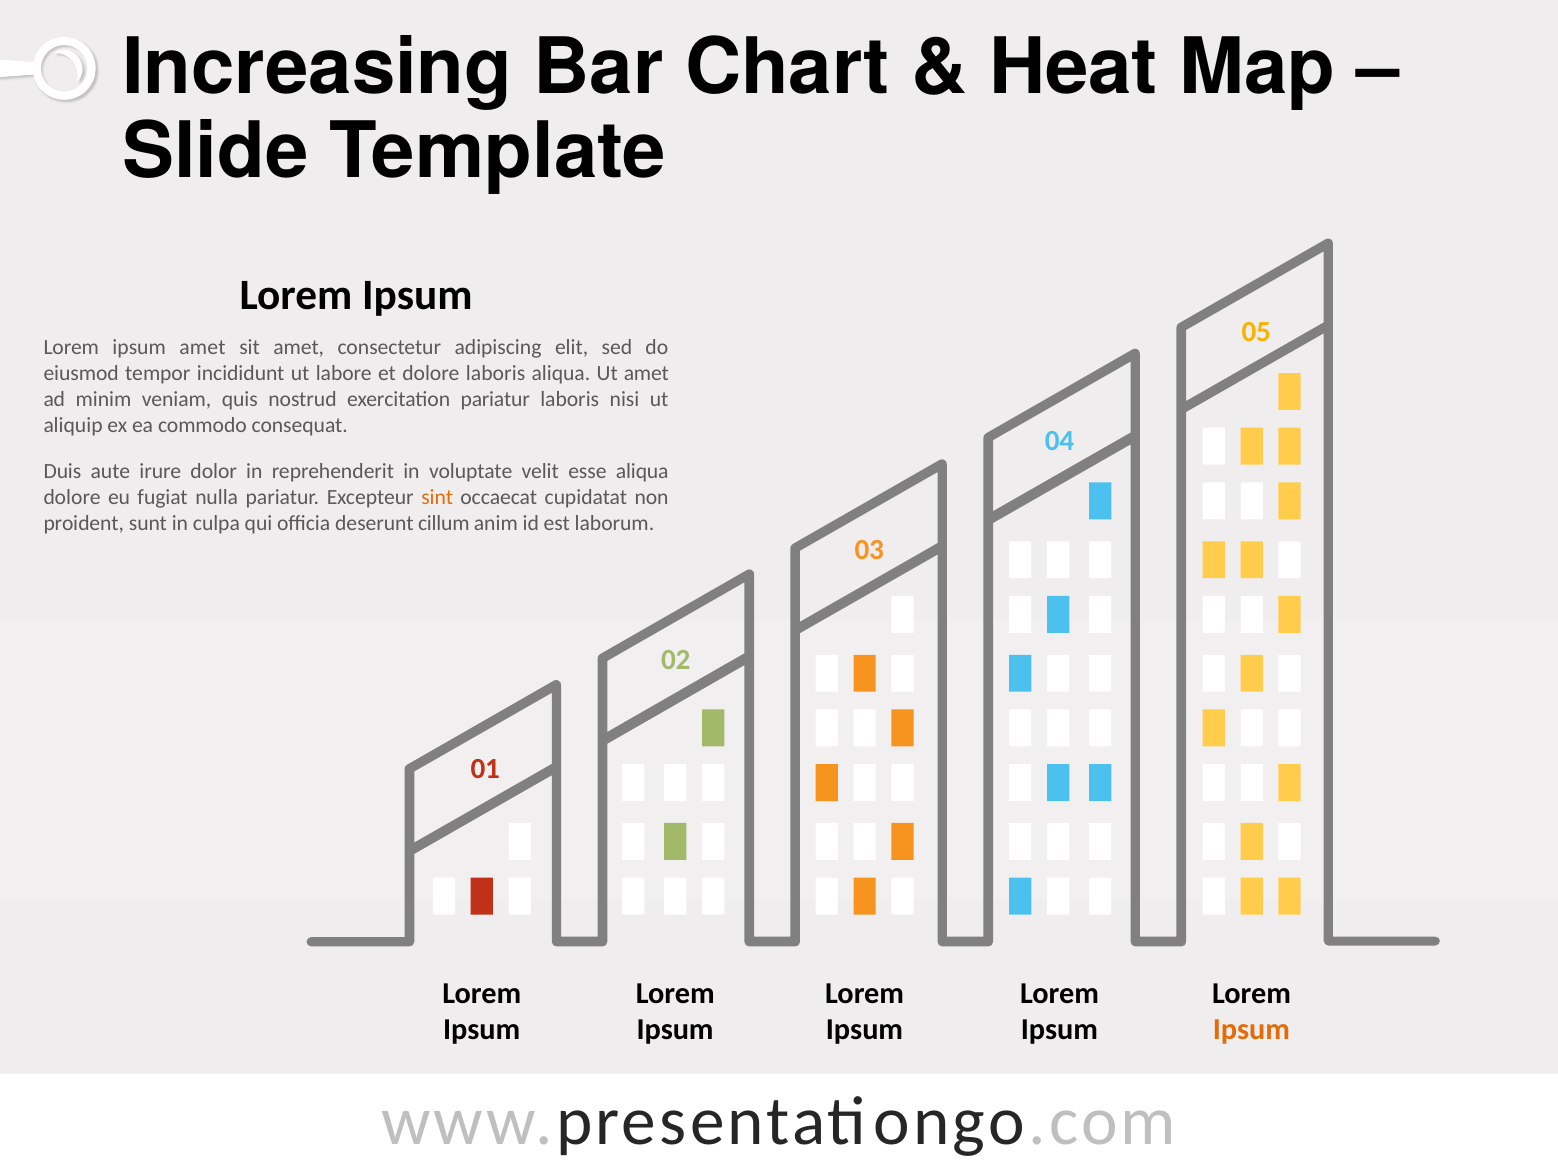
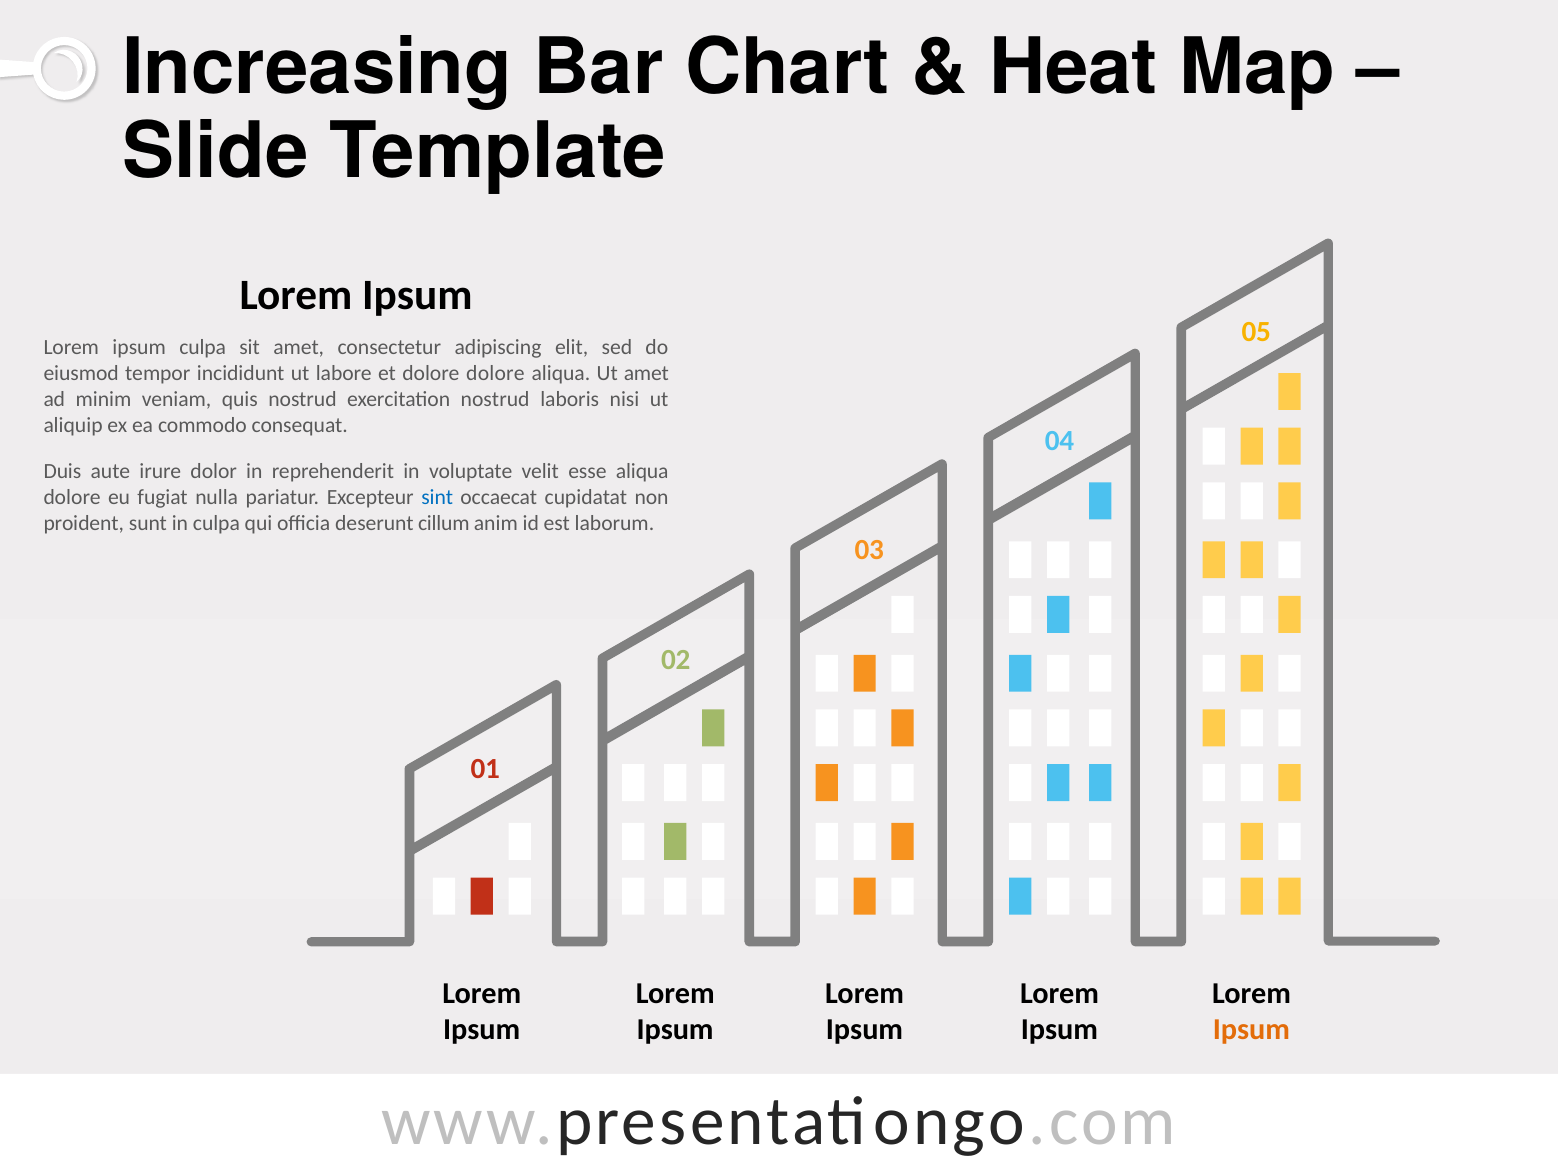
ipsum amet: amet -> culpa
dolore laboris: laboris -> dolore
exercitation pariatur: pariatur -> nostrud
sint colour: orange -> blue
